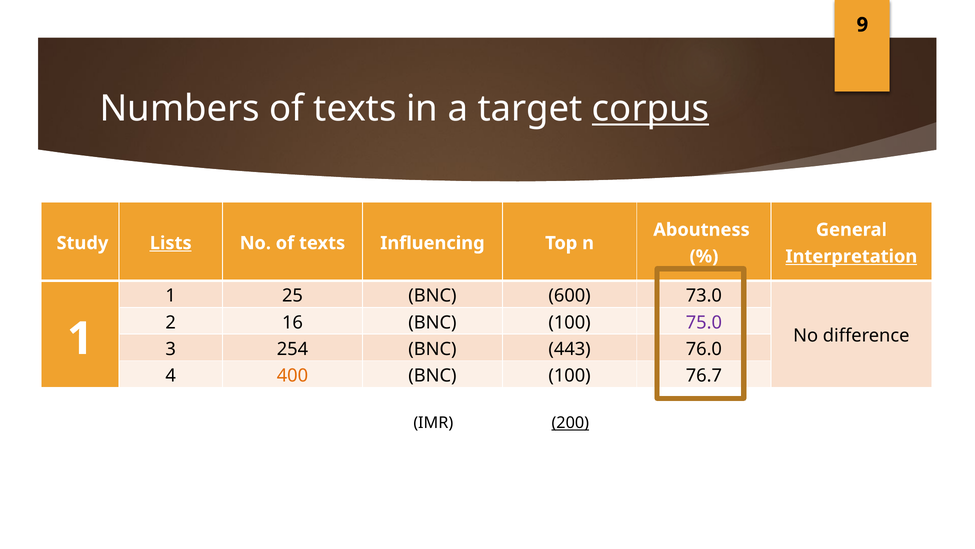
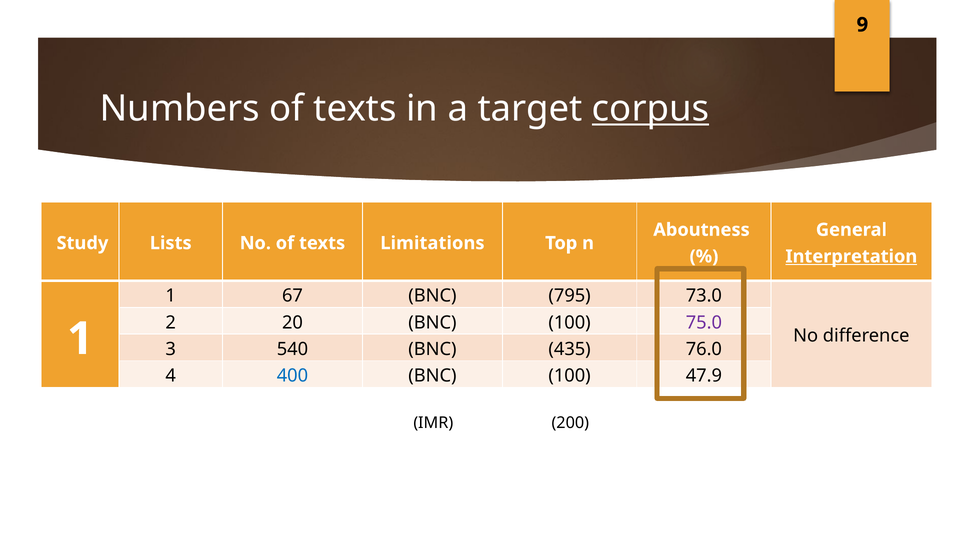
Lists underline: present -> none
Influencing: Influencing -> Limitations
25: 25 -> 67
600: 600 -> 795
16: 16 -> 20
254: 254 -> 540
443: 443 -> 435
400 colour: orange -> blue
76.7: 76.7 -> 47.9
200 underline: present -> none
